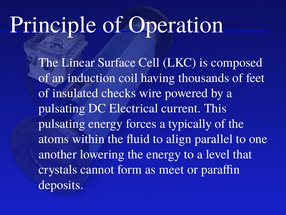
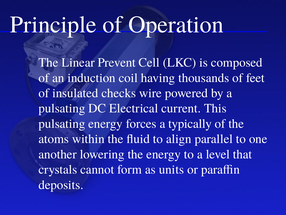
Surface: Surface -> Prevent
meet: meet -> units
